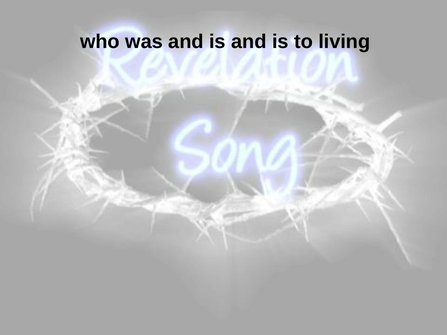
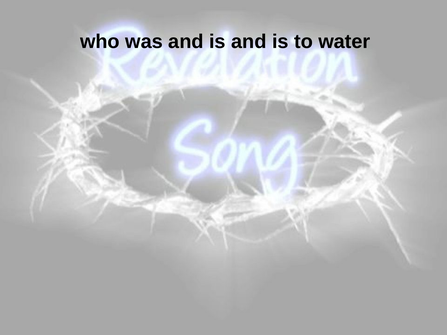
living: living -> water
